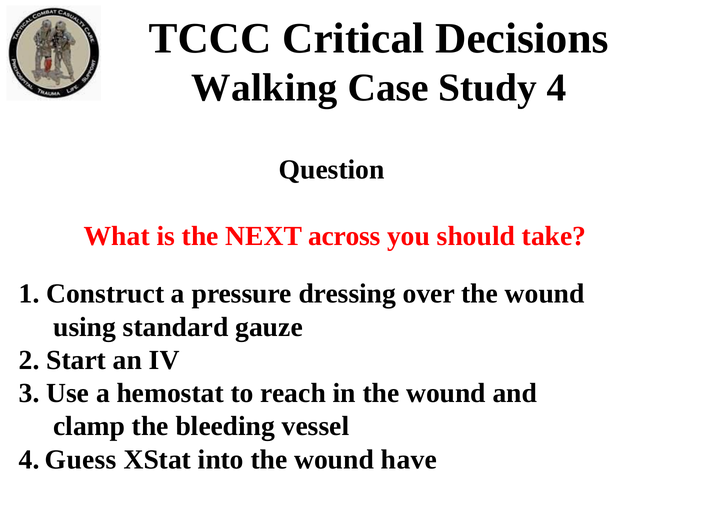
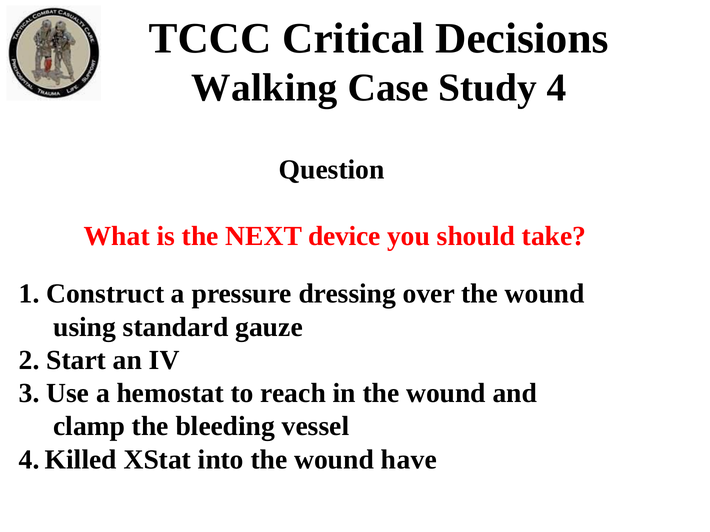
across: across -> device
Guess: Guess -> Killed
